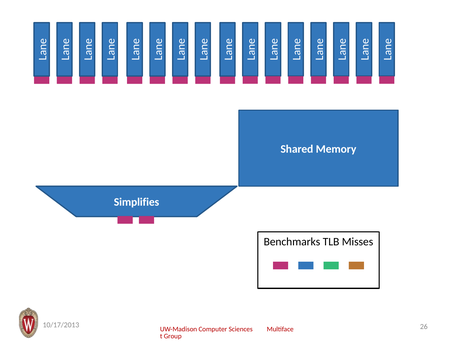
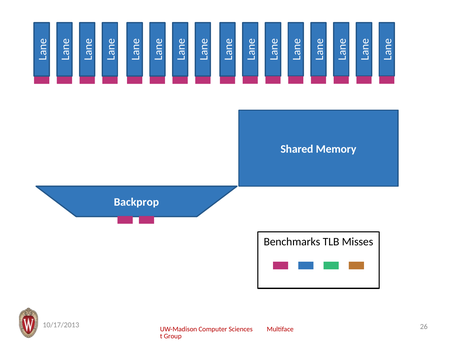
Simplifies: Simplifies -> Backprop
